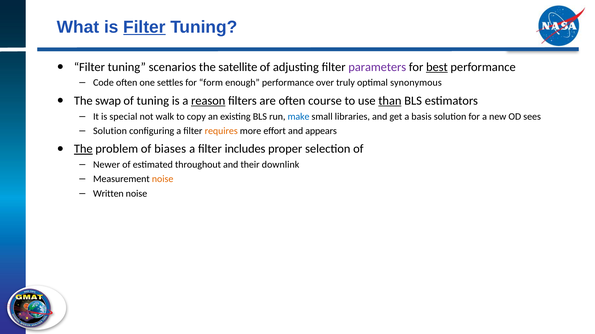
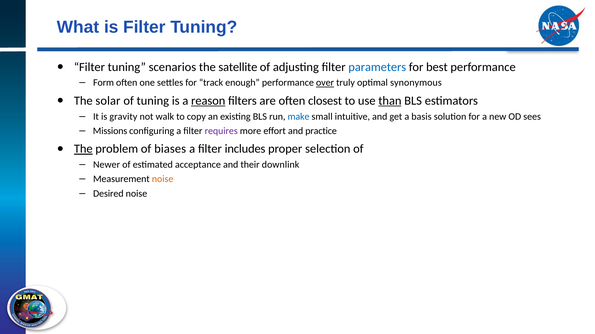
Filter at (144, 27) underline: present -> none
parameters colour: purple -> blue
best underline: present -> none
Code: Code -> Form
form: form -> track
over underline: none -> present
swap: swap -> solar
course: course -> closest
special: special -> gravity
libraries: libraries -> intuitive
Solution at (110, 131): Solution -> Missions
requires colour: orange -> purple
appears: appears -> practice
throughout: throughout -> acceptance
Written: Written -> Desired
